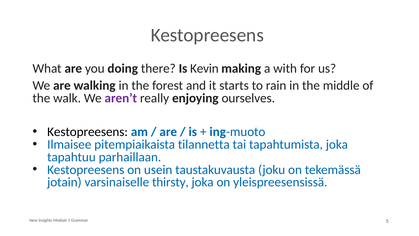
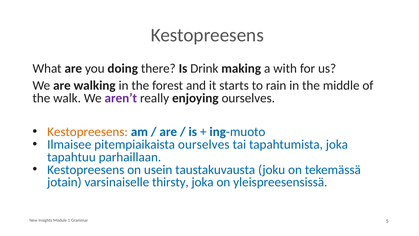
Kevin: Kevin -> Drink
Kestopreesens at (88, 132) colour: black -> orange
pitempiaikaista tilannetta: tilannetta -> ourselves
